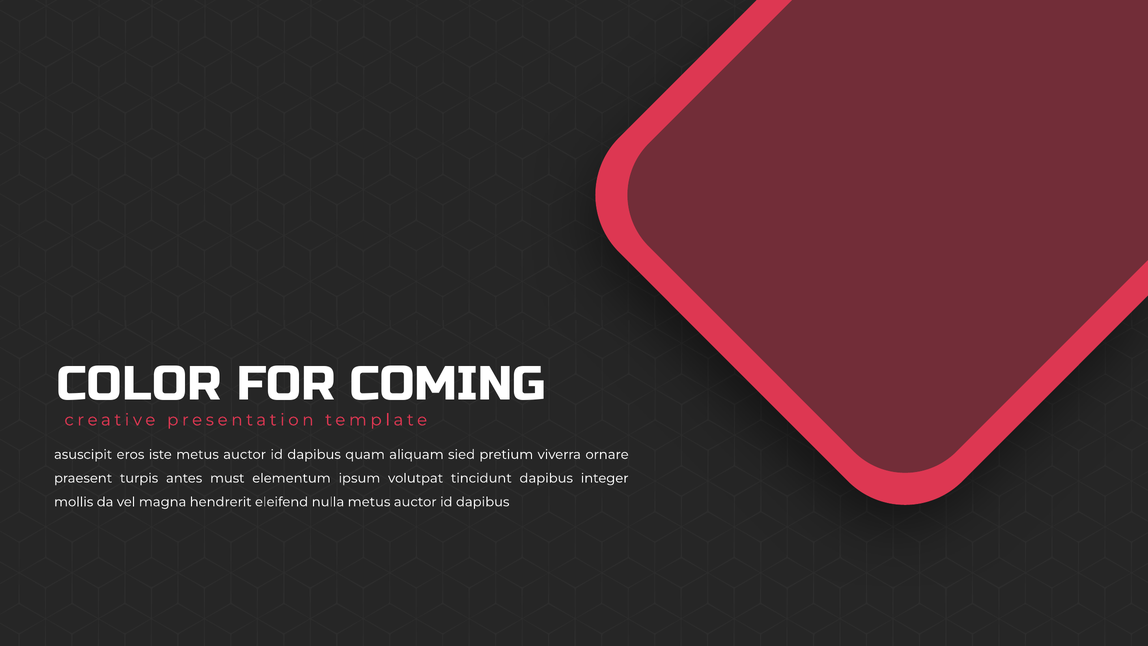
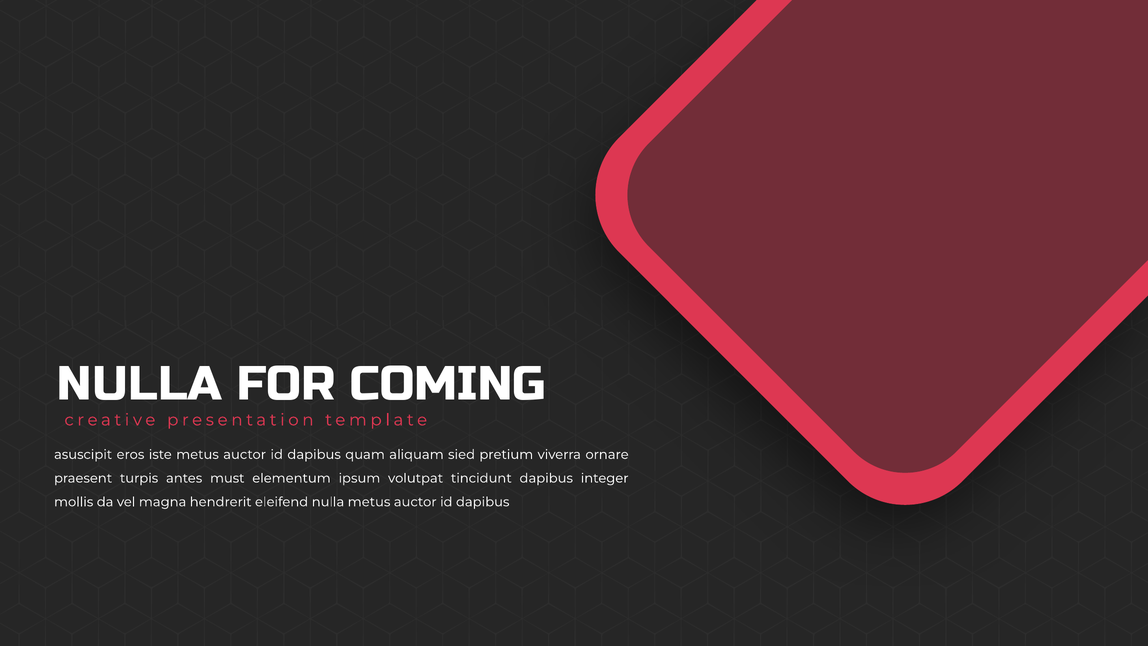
COLOR at (139, 384): COLOR -> NULLA
